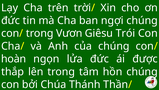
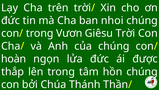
ngợi: ngợi -> nhoi
Trói: Trói -> Trời
